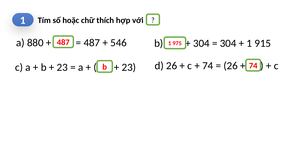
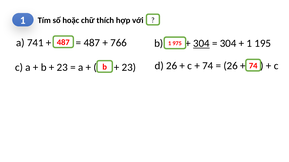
880: 880 -> 741
546: 546 -> 766
304 at (201, 44) underline: none -> present
915: 915 -> 195
